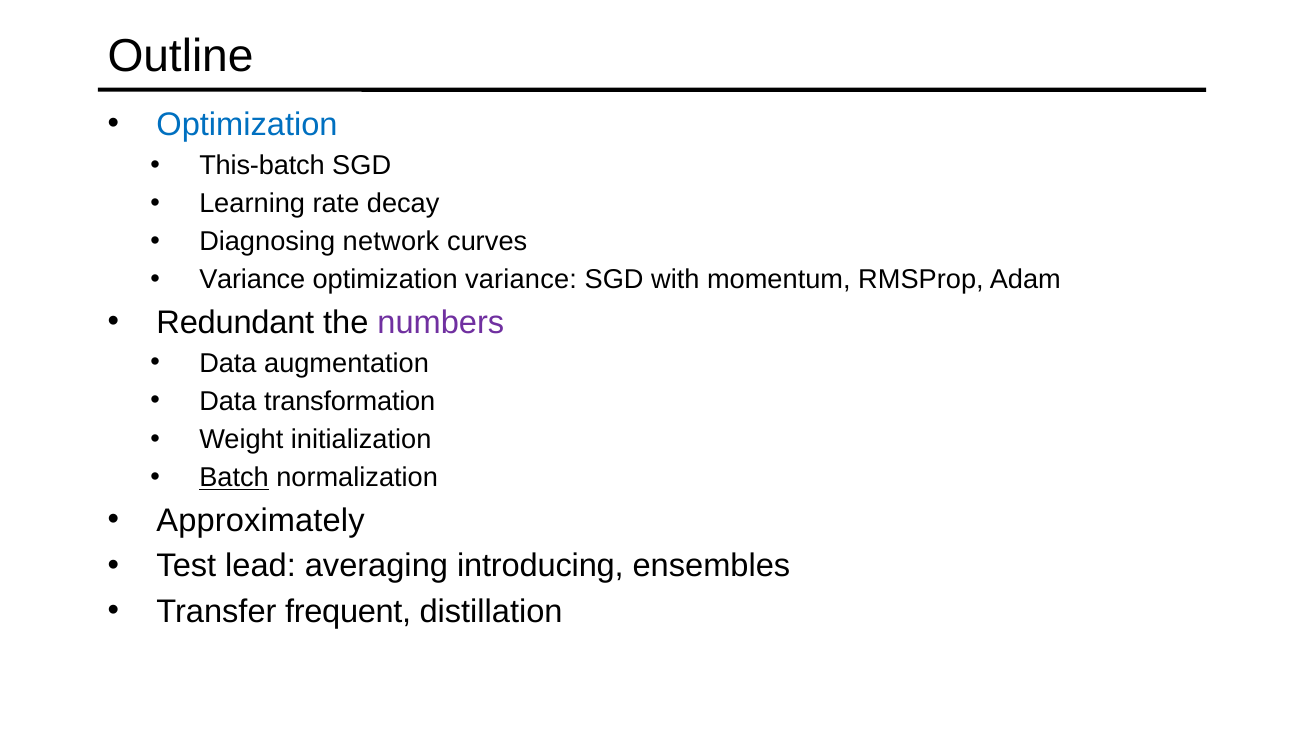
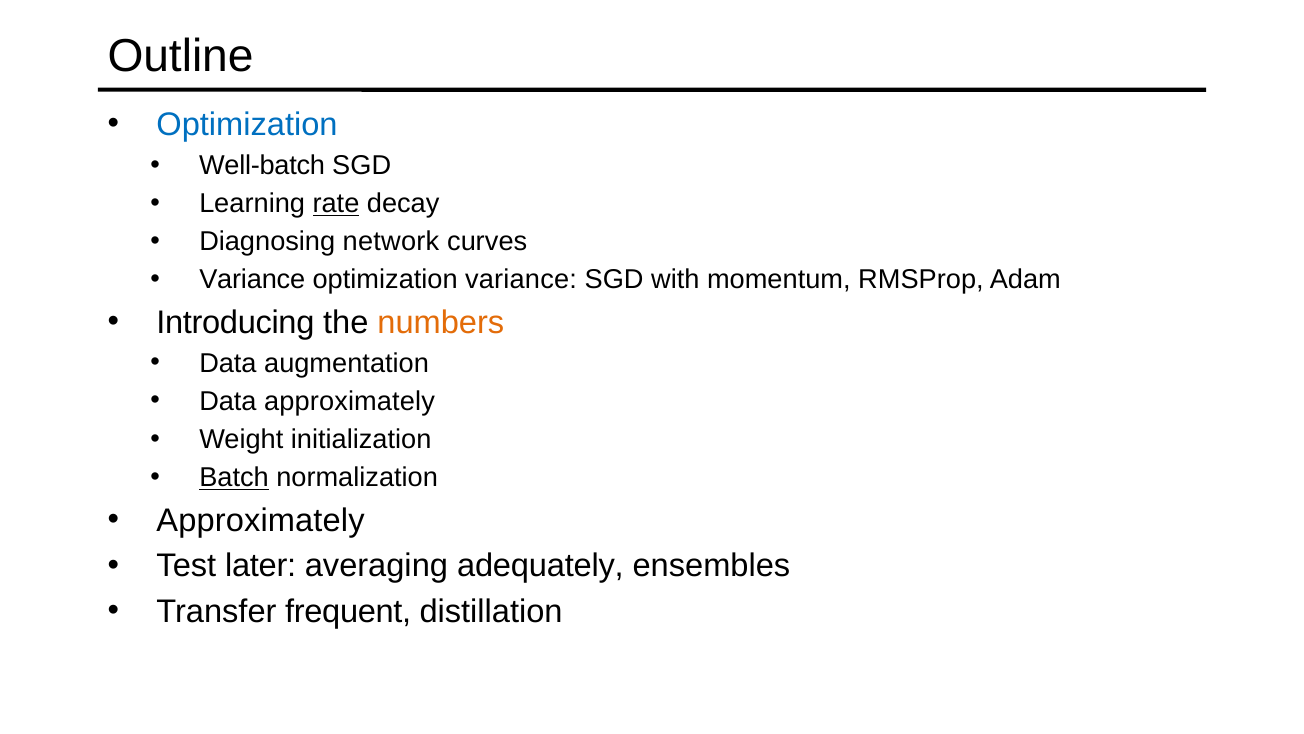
This-batch: This-batch -> Well-batch
rate underline: none -> present
Redundant: Redundant -> Introducing
numbers colour: purple -> orange
Data transformation: transformation -> approximately
lead: lead -> later
introducing: introducing -> adequately
